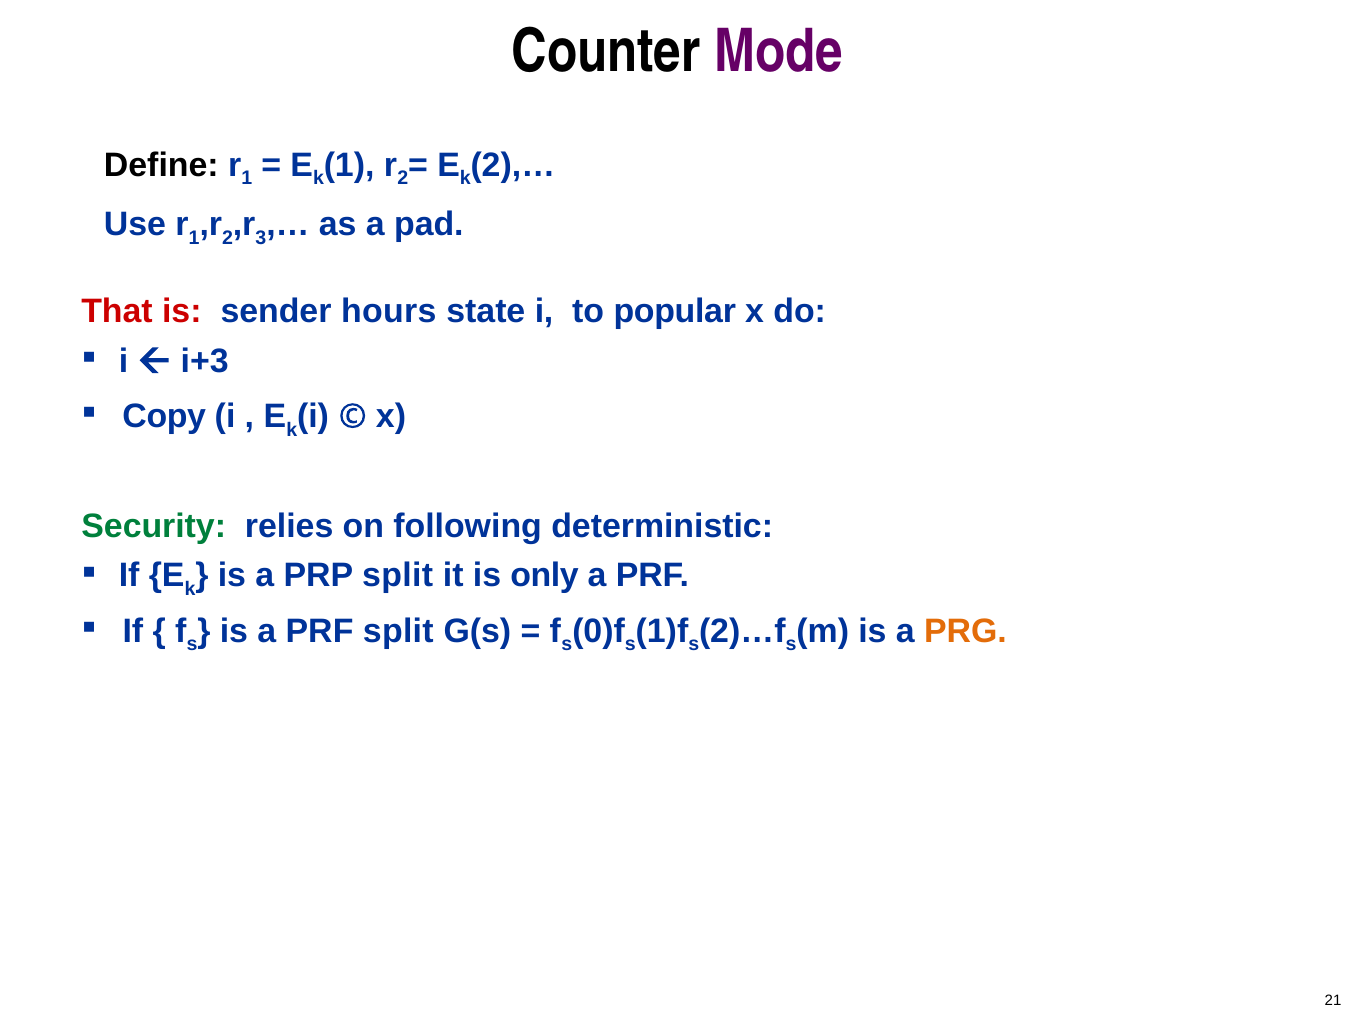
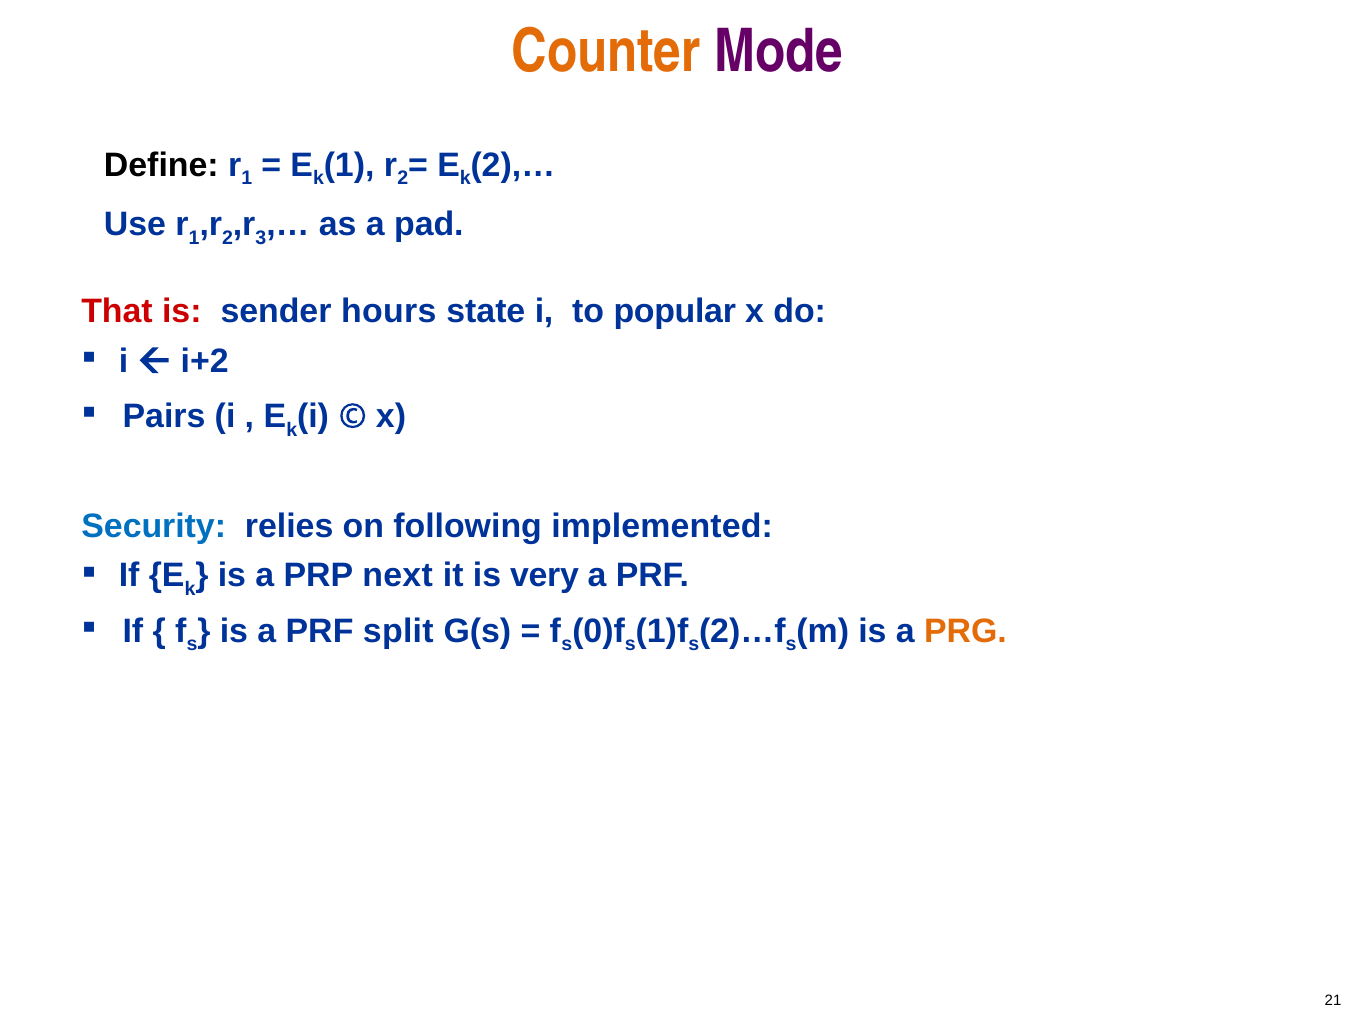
Counter colour: black -> orange
i+3: i+3 -> i+2
Copy: Copy -> Pairs
Security colour: green -> blue
deterministic: deterministic -> implemented
PRP split: split -> next
only: only -> very
